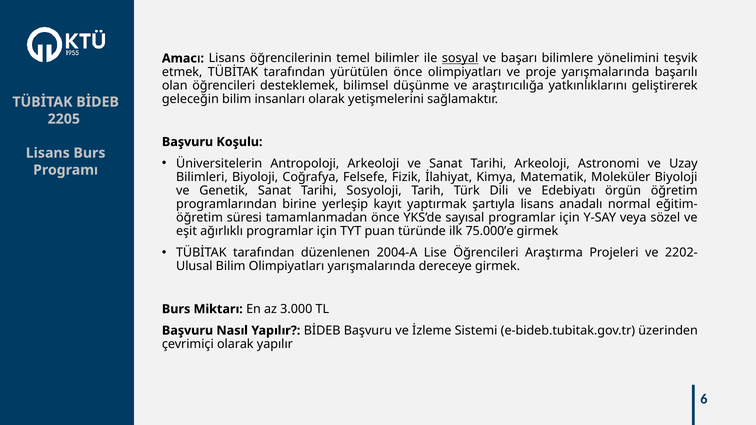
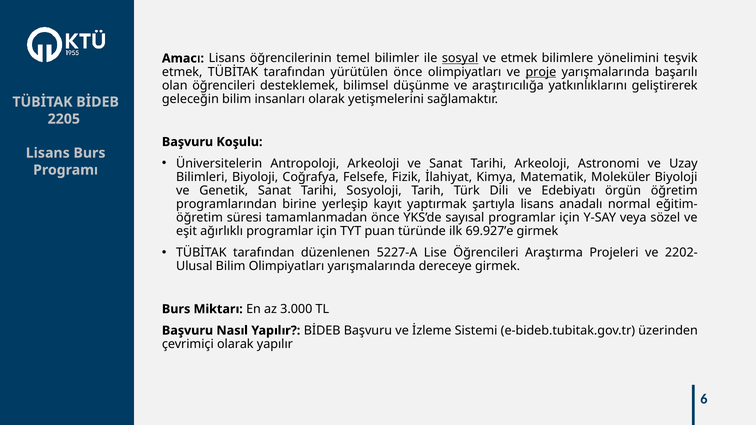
ve başarı: başarı -> etmek
proje underline: none -> present
75.000’e: 75.000’e -> 69.927’e
2004-A: 2004-A -> 5227-A
